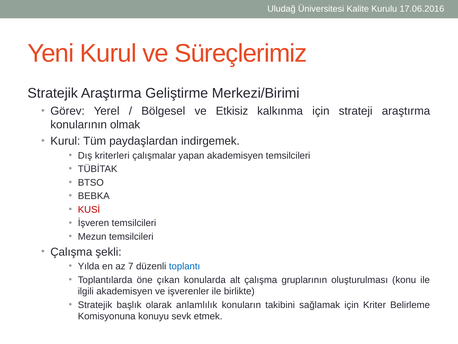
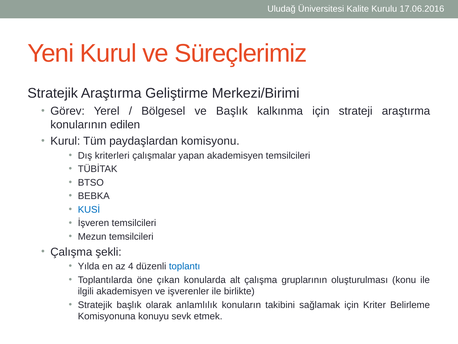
ve Etkisiz: Etkisiz -> Başlık
olmak: olmak -> edilen
indirgemek: indirgemek -> komisyonu
KUSİ colour: red -> blue
7: 7 -> 4
